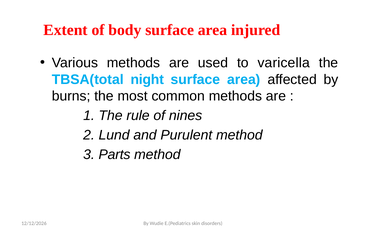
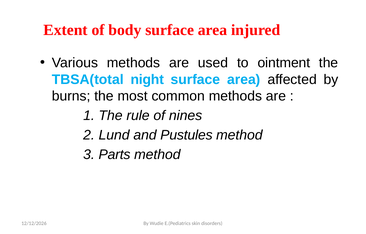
varicella: varicella -> ointment
Purulent: Purulent -> Pustules
